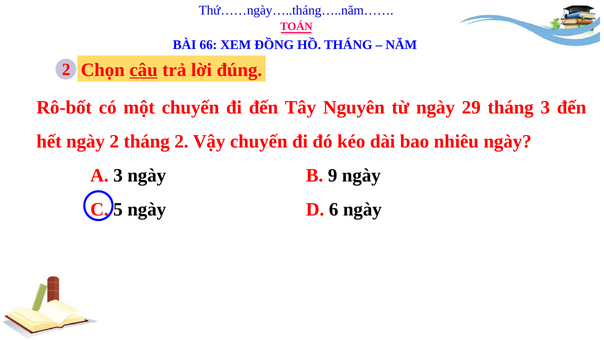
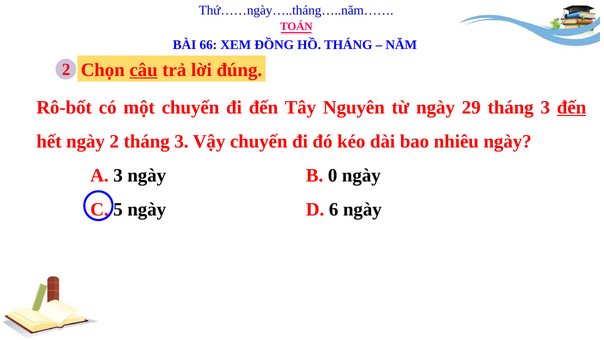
đến at (572, 107) underline: none -> present
2 tháng 2: 2 -> 3
9: 9 -> 0
